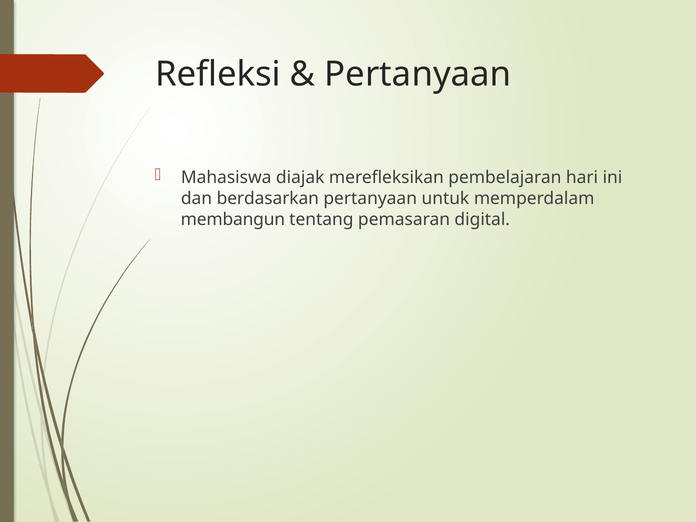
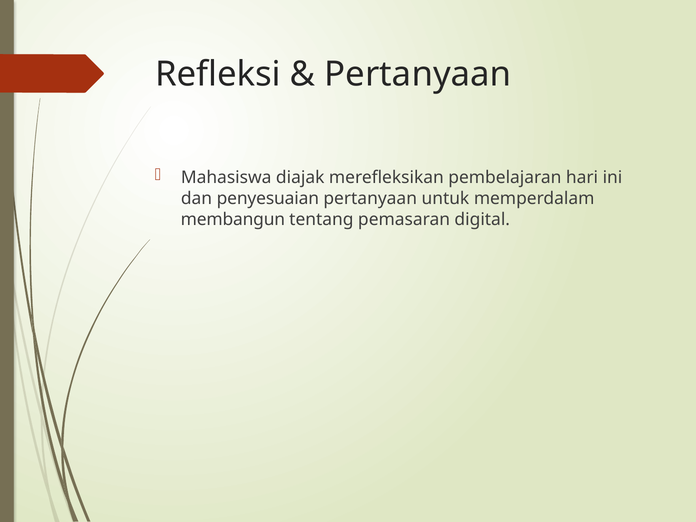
berdasarkan: berdasarkan -> penyesuaian
